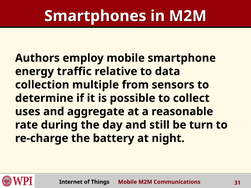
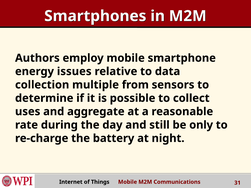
traffic: traffic -> issues
turn: turn -> only
